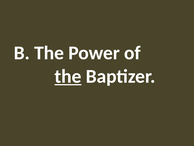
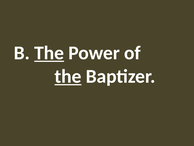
The at (49, 53) underline: none -> present
